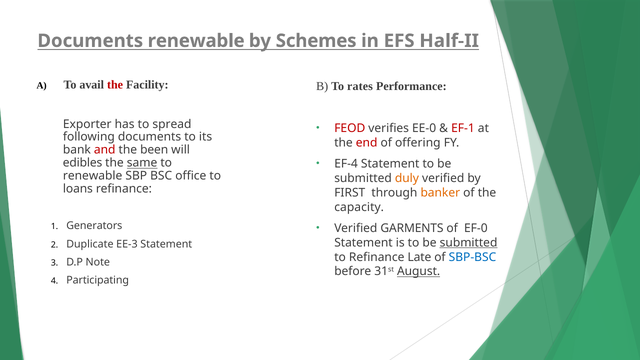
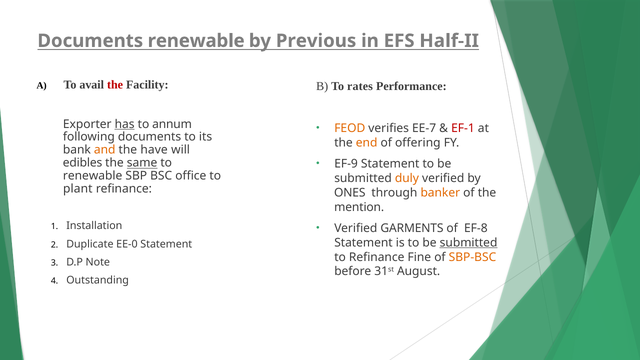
Schemes: Schemes -> Previous
has underline: none -> present
spread: spread -> annum
FEOD colour: red -> orange
EE-0: EE-0 -> EE-7
end colour: red -> orange
and colour: red -> orange
been: been -> have
EF-4: EF-4 -> EF-9
loans: loans -> plant
FIRST: FIRST -> ONES
capacity: capacity -> mention
EF-0: EF-0 -> EF-8
Generators: Generators -> Installation
EE-3: EE-3 -> EE-0
Late: Late -> Fine
SBP-BSC colour: blue -> orange
August underline: present -> none
Participating: Participating -> Outstanding
